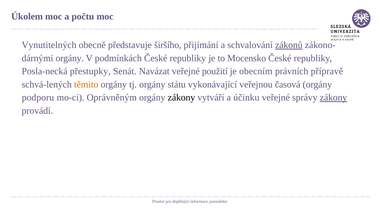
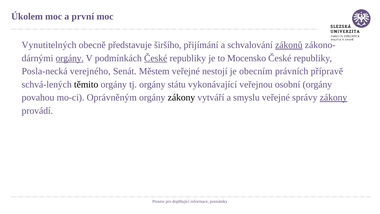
počtu: počtu -> první
orgány at (70, 58) underline: none -> present
České at (156, 58) underline: none -> present
přestupky: přestupky -> verejného
Navázat: Navázat -> Městem
použití: použití -> nestojí
těmito colour: orange -> black
časová: časová -> osobní
podporu: podporu -> povahou
účinku: účinku -> smyslu
